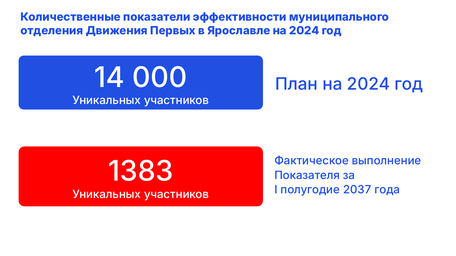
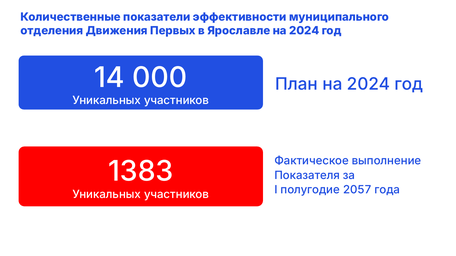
2037: 2037 -> 2057
